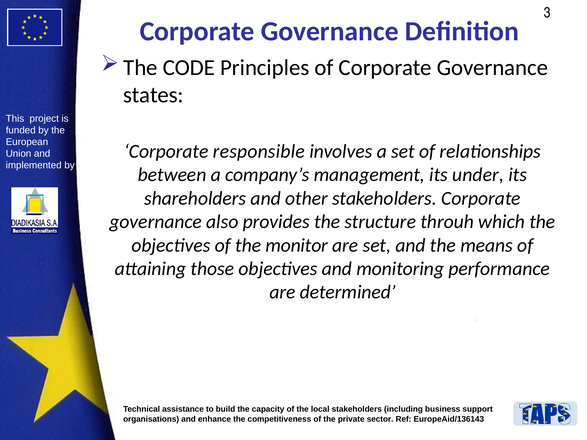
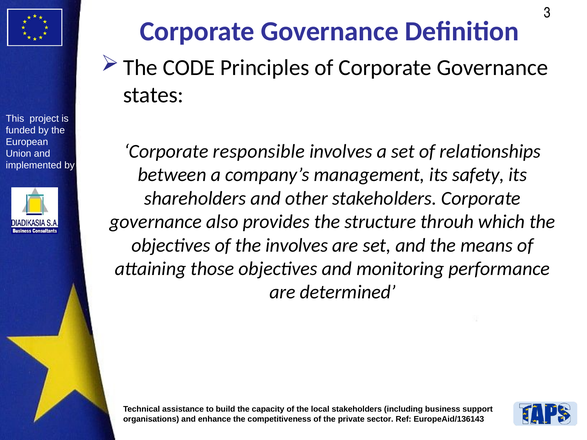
under: under -> safety
the monitor: monitor -> involves
